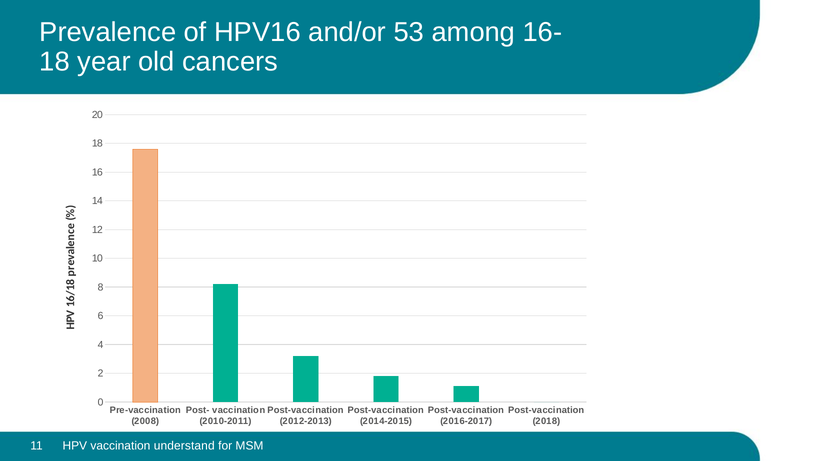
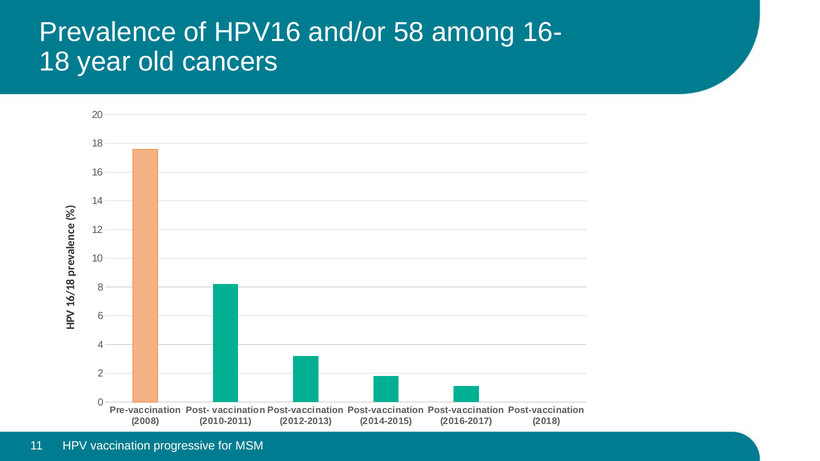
53: 53 -> 58
understand: understand -> progressive
